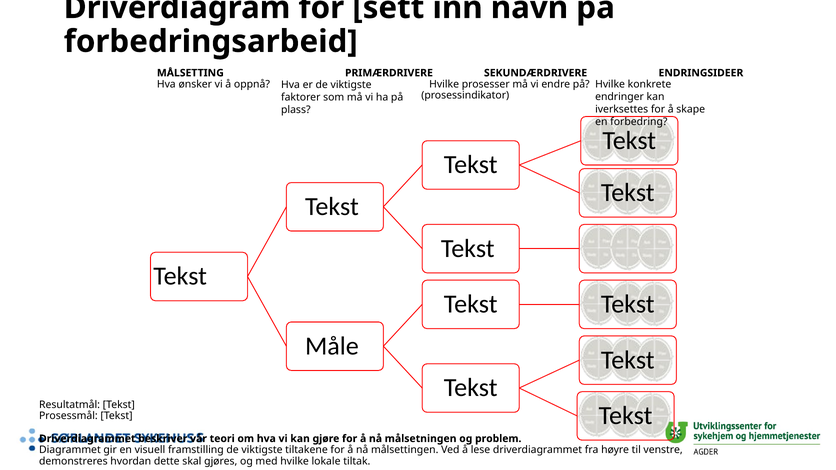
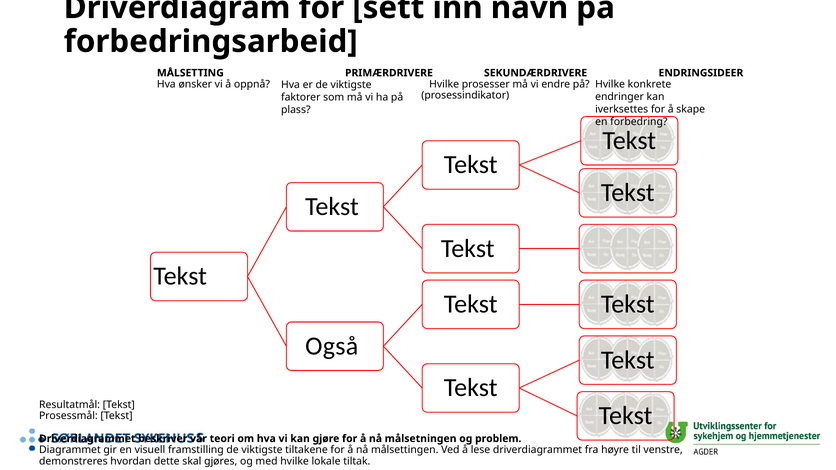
Måle: Måle -> Også
